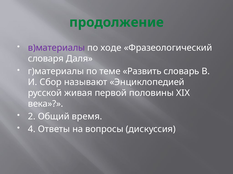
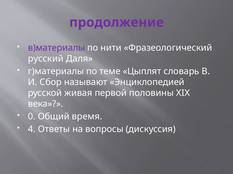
продолжение colour: green -> purple
ходе: ходе -> нити
словаря: словаря -> русский
Развить: Развить -> Цыплят
2: 2 -> 0
